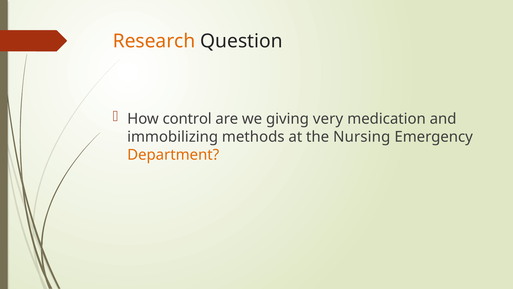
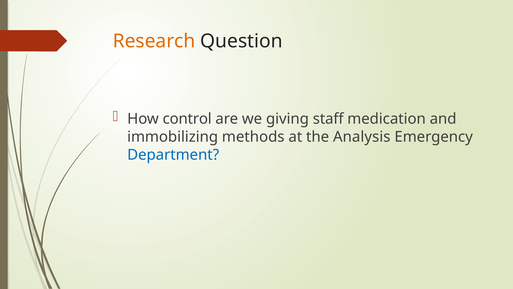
very: very -> staff
Nursing: Nursing -> Analysis
Department colour: orange -> blue
